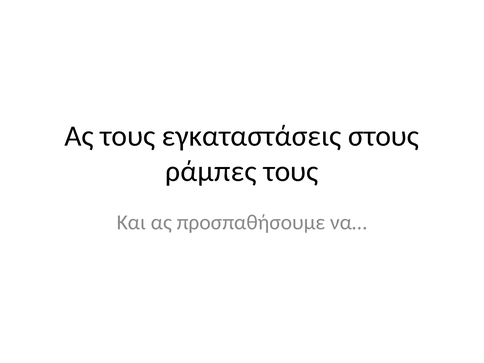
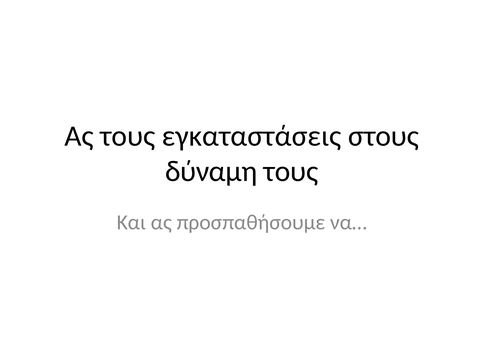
ράμπες: ράμπες -> δύναμη
